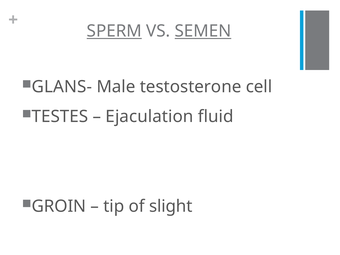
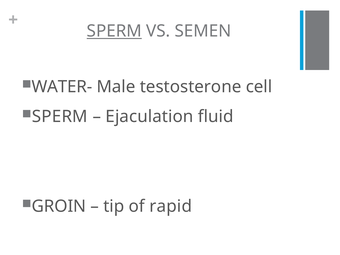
SEMEN underline: present -> none
GLANS-: GLANS- -> WATER-
TESTES at (60, 117): TESTES -> SPERM
slight: slight -> rapid
